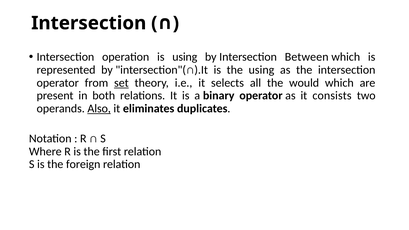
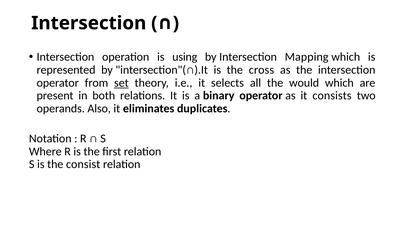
Between: Between -> Mapping
the using: using -> cross
Also underline: present -> none
foreign: foreign -> consist
